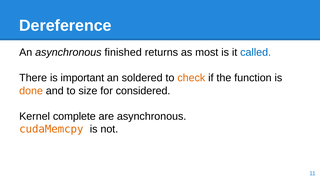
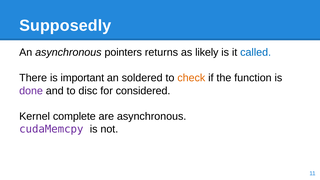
Dereference: Dereference -> Supposedly
finished: finished -> pointers
most: most -> likely
done colour: orange -> purple
size: size -> disc
cudaMemcpy colour: orange -> purple
